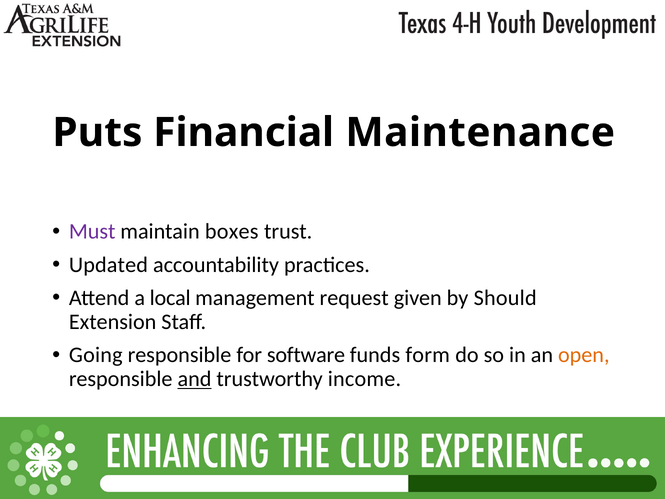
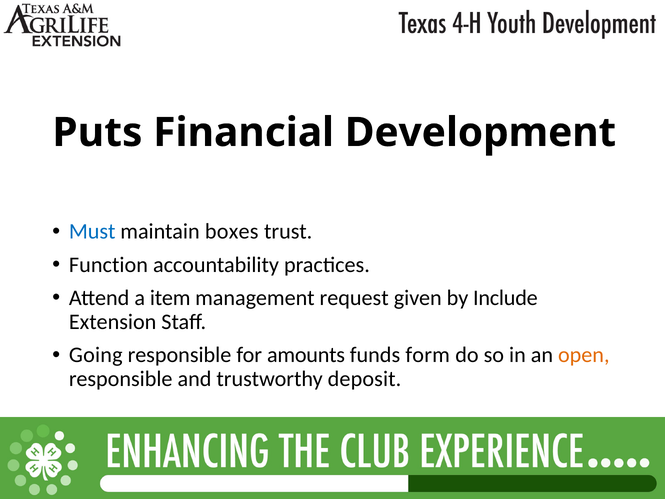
Maintenance: Maintenance -> Development
Must colour: purple -> blue
Updated: Updated -> Function
local: local -> item
Should: Should -> Include
software: software -> amounts
and underline: present -> none
income: income -> deposit
